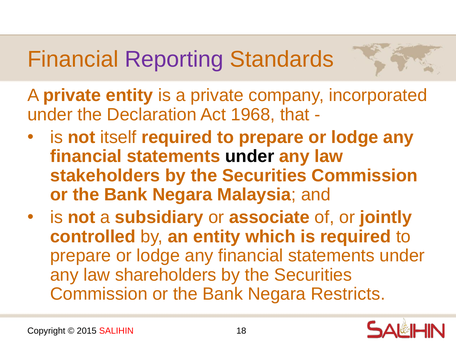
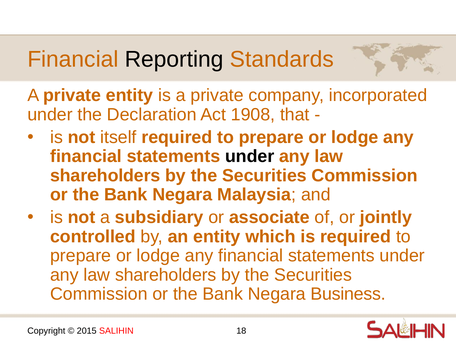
Reporting colour: purple -> black
1968: 1968 -> 1908
stakeholders at (105, 176): stakeholders -> shareholders
Restricts: Restricts -> Business
